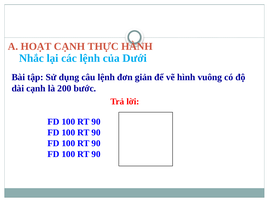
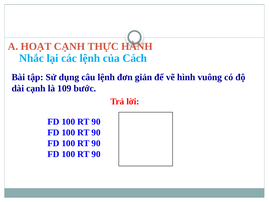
Dưới: Dưới -> Cách
200: 200 -> 109
